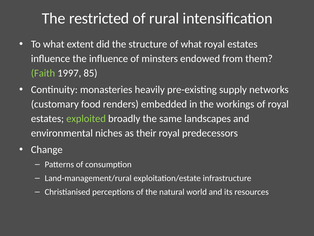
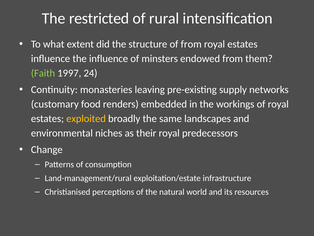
of what: what -> from
85: 85 -> 24
heavily: heavily -> leaving
exploited colour: light green -> yellow
